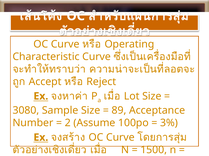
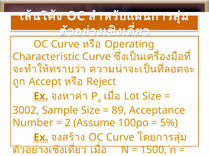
3080: 3080 -> 3002
3%: 3% -> 5%
